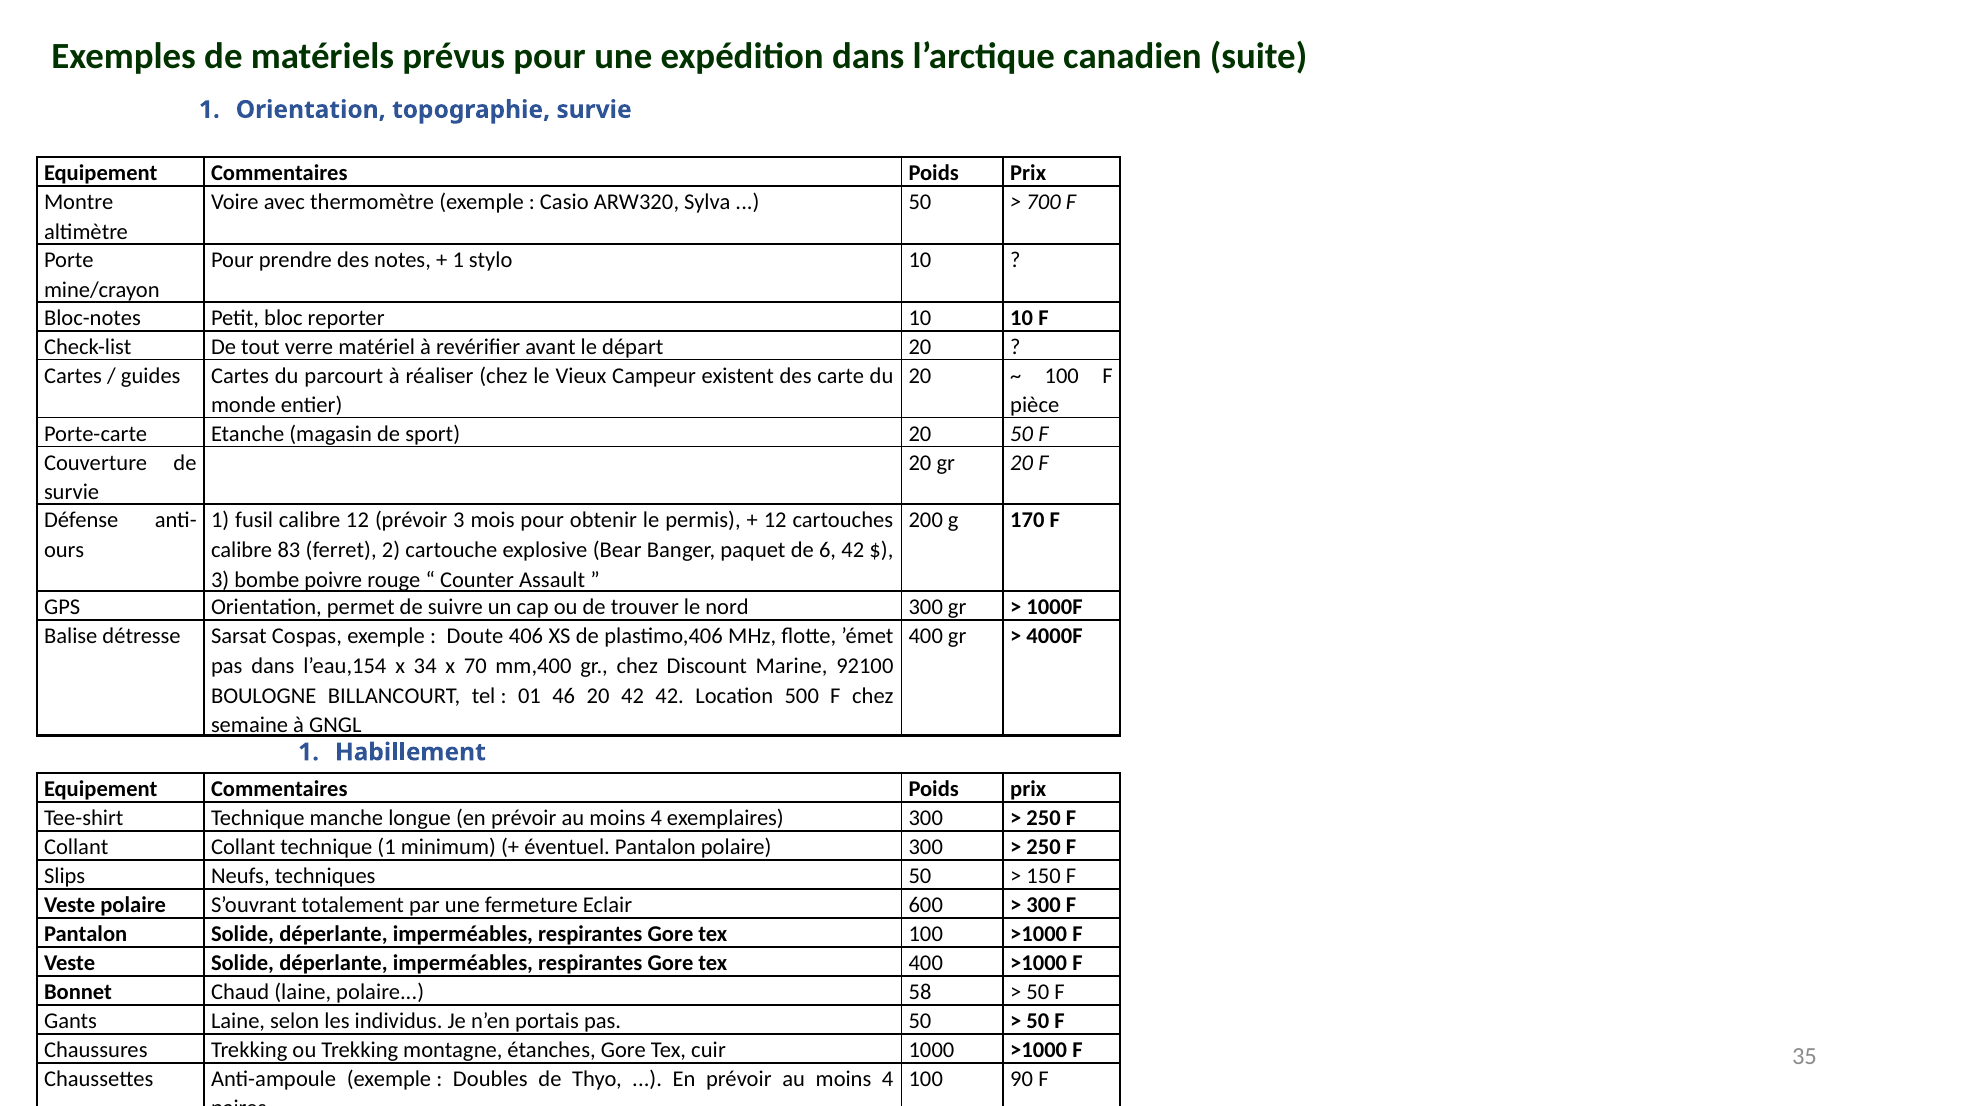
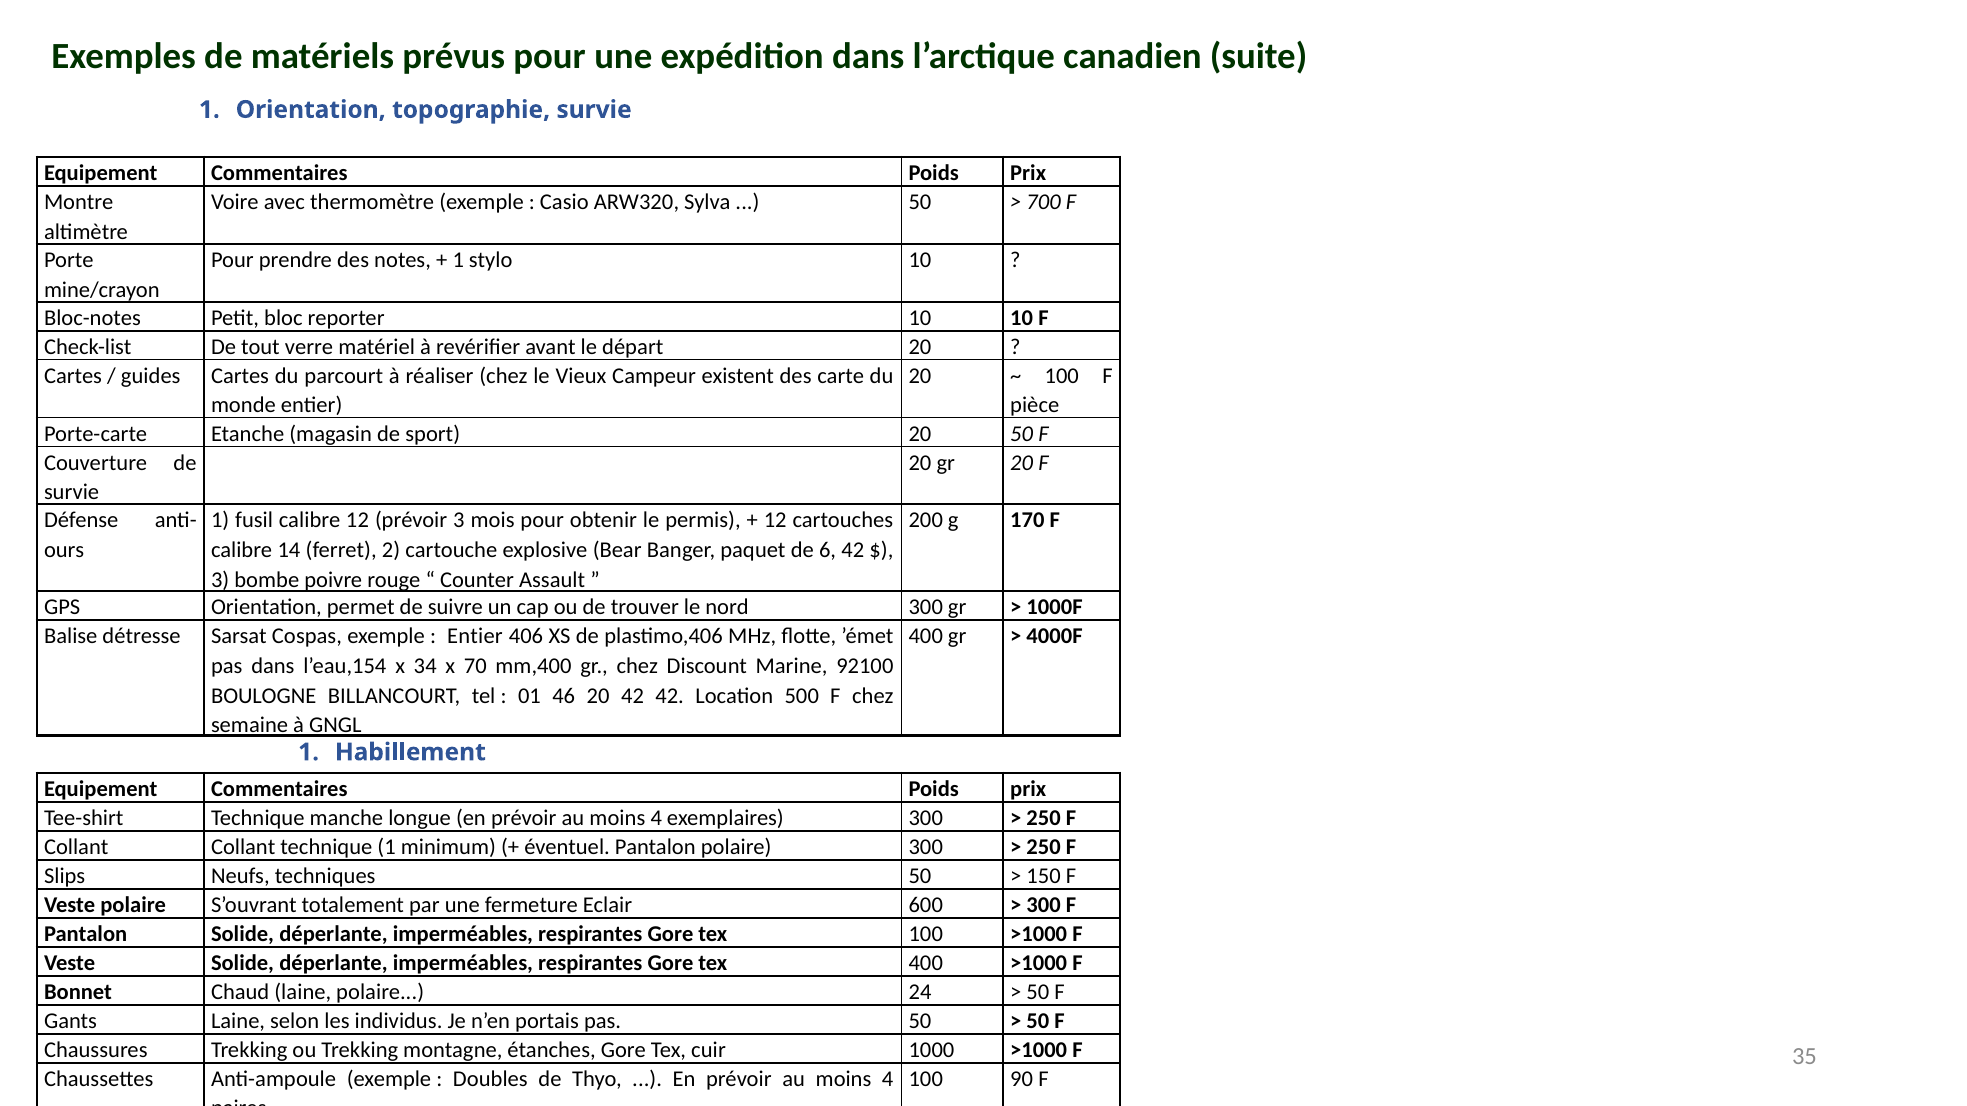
83: 83 -> 14
Doute at (475, 636): Doute -> Entier
58: 58 -> 24
